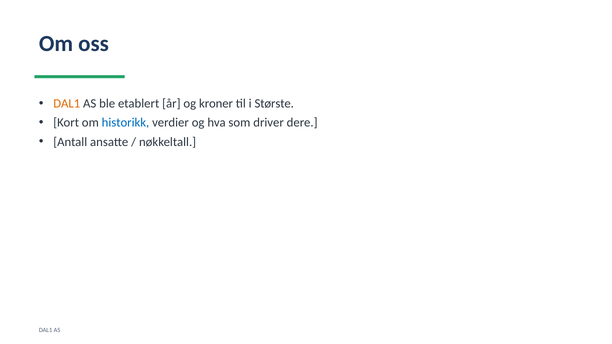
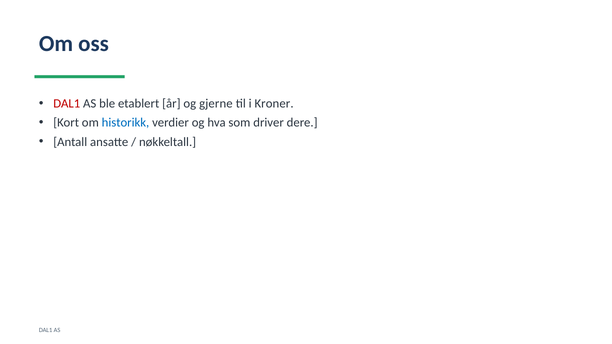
DAL1 at (67, 104) colour: orange -> red
kroner: kroner -> gjerne
Største: Største -> Kroner
